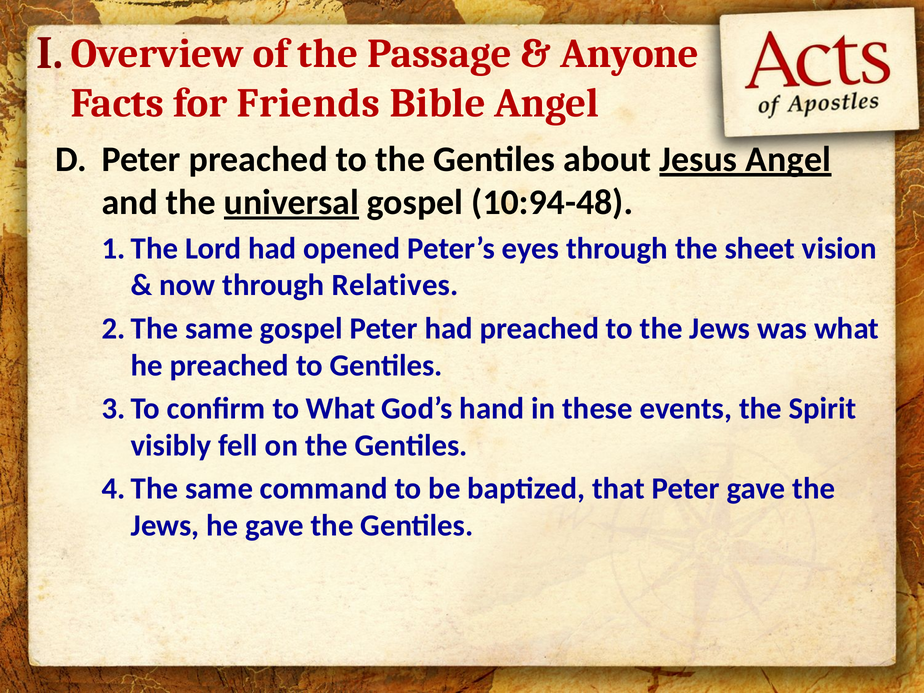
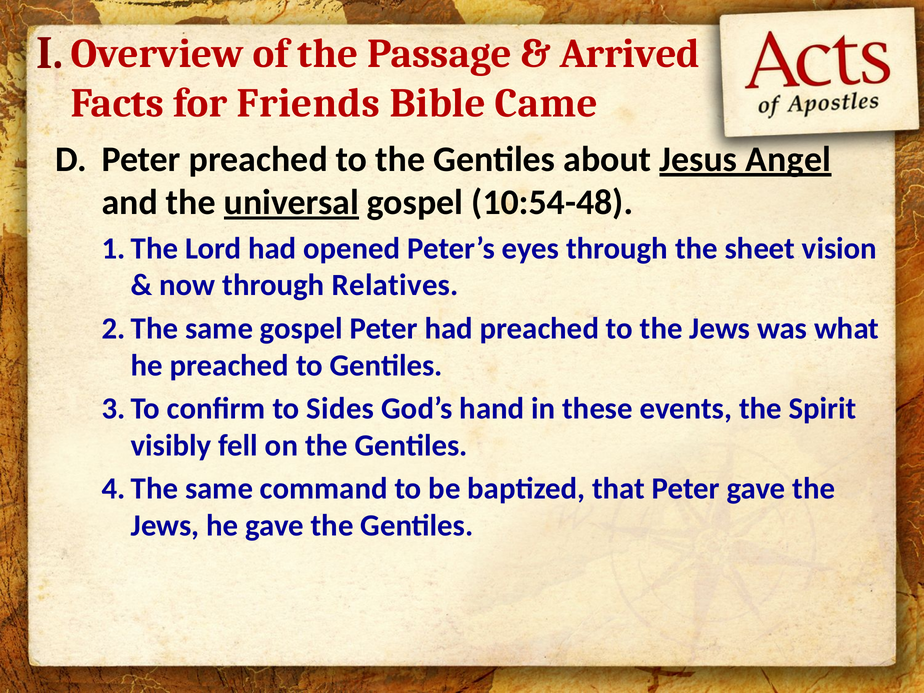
Anyone: Anyone -> Arrived
Bible Angel: Angel -> Came
10:94-48: 10:94-48 -> 10:54-48
to What: What -> Sides
